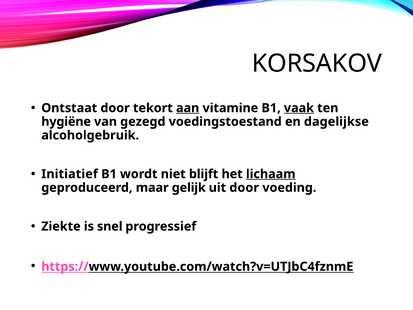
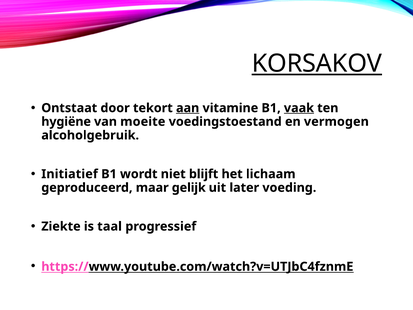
KORSAKOV underline: none -> present
gezegd: gezegd -> moeite
dagelijkse: dagelijkse -> vermogen
lichaam underline: present -> none
uit door: door -> later
snel: snel -> taal
